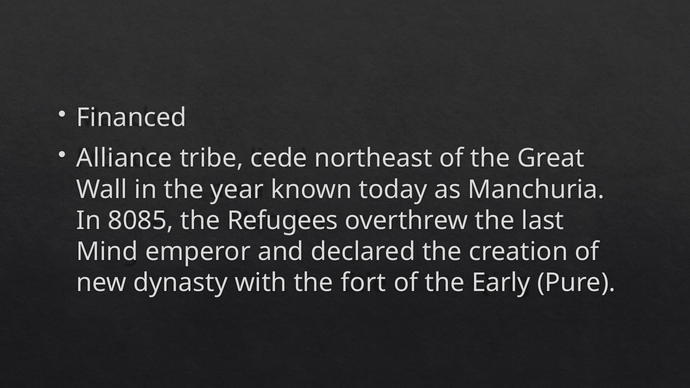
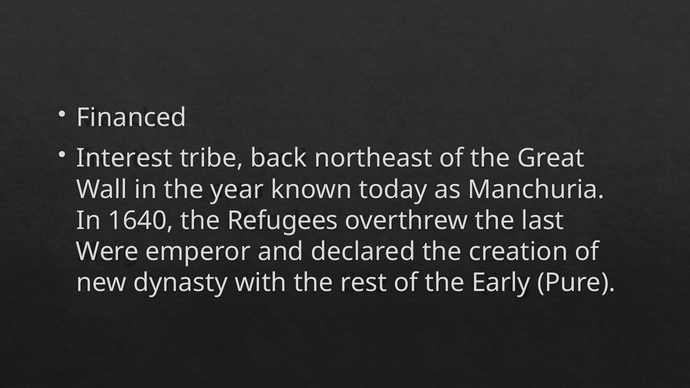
Alliance: Alliance -> Interest
cede: cede -> back
8085: 8085 -> 1640
Mind: Mind -> Were
fort: fort -> rest
